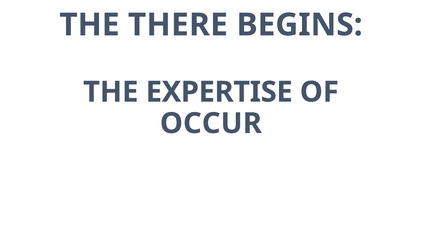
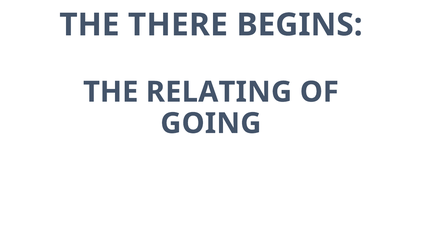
EXPERTISE: EXPERTISE -> RELATING
OCCUR: OCCUR -> GOING
